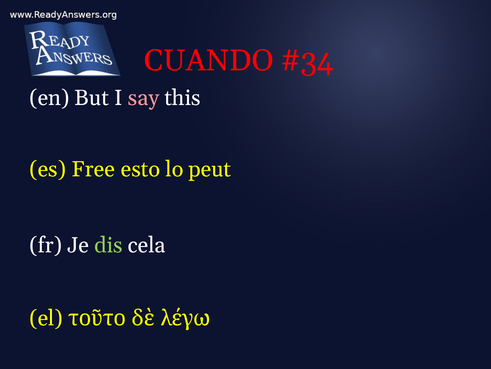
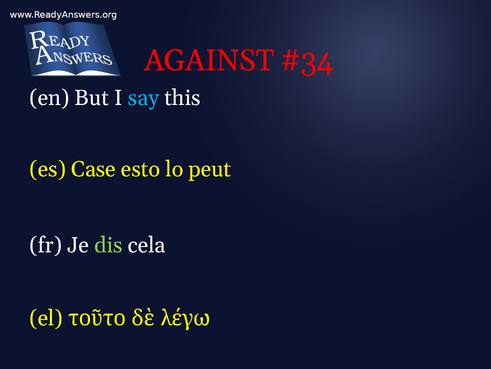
CUANDO: CUANDO -> AGAINST
say colour: pink -> light blue
Free: Free -> Case
